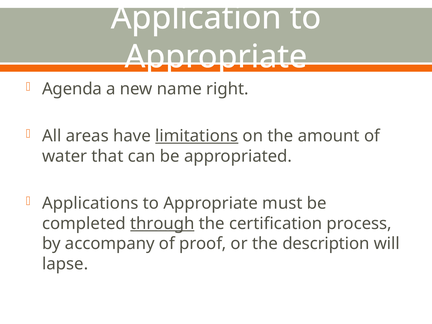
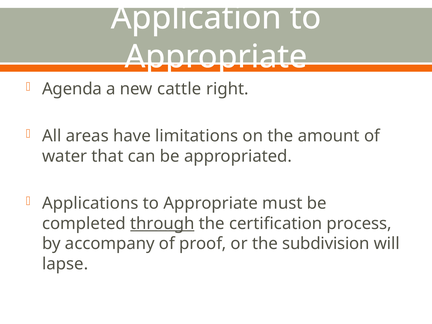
name: name -> cattle
limitations underline: present -> none
description: description -> subdivision
